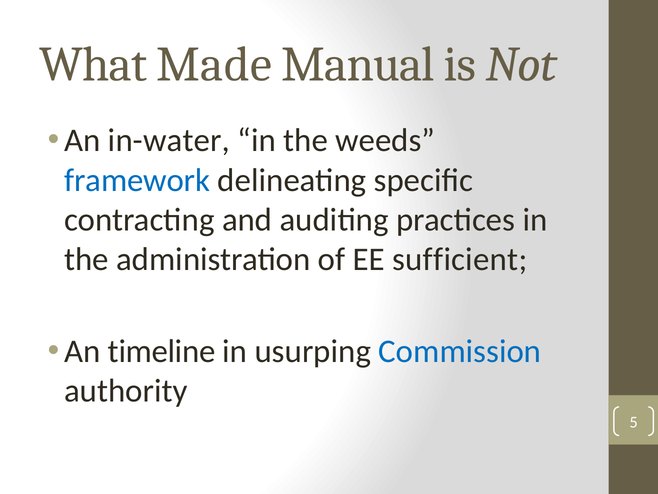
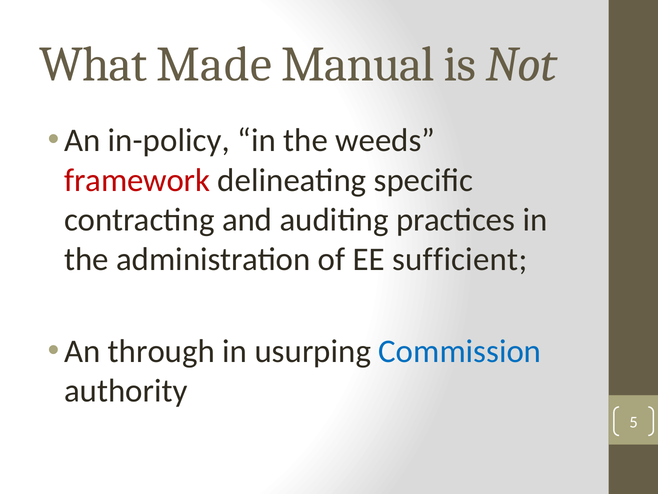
in-water: in-water -> in-policy
framework colour: blue -> red
timeline: timeline -> through
